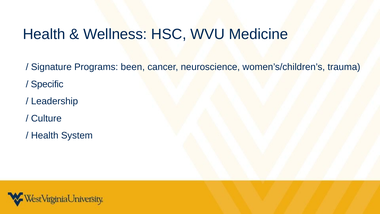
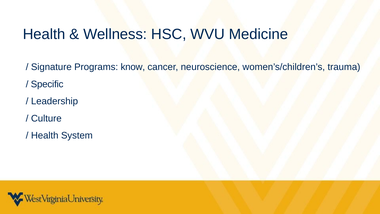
been: been -> know
